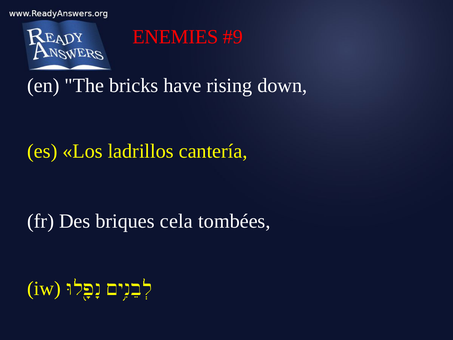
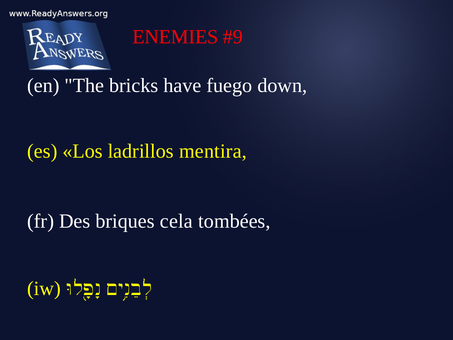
rising: rising -> fuego
cantería: cantería -> mentira
